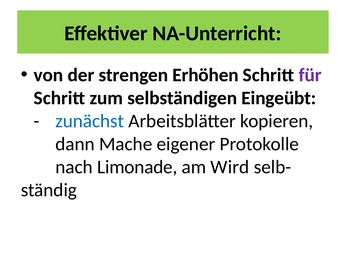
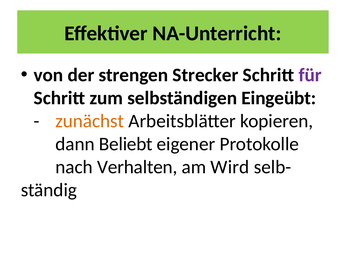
Erhöhen: Erhöhen -> Strecker
zunächst colour: blue -> orange
Mache: Mache -> Beliebt
Limonade: Limonade -> Verhalten
